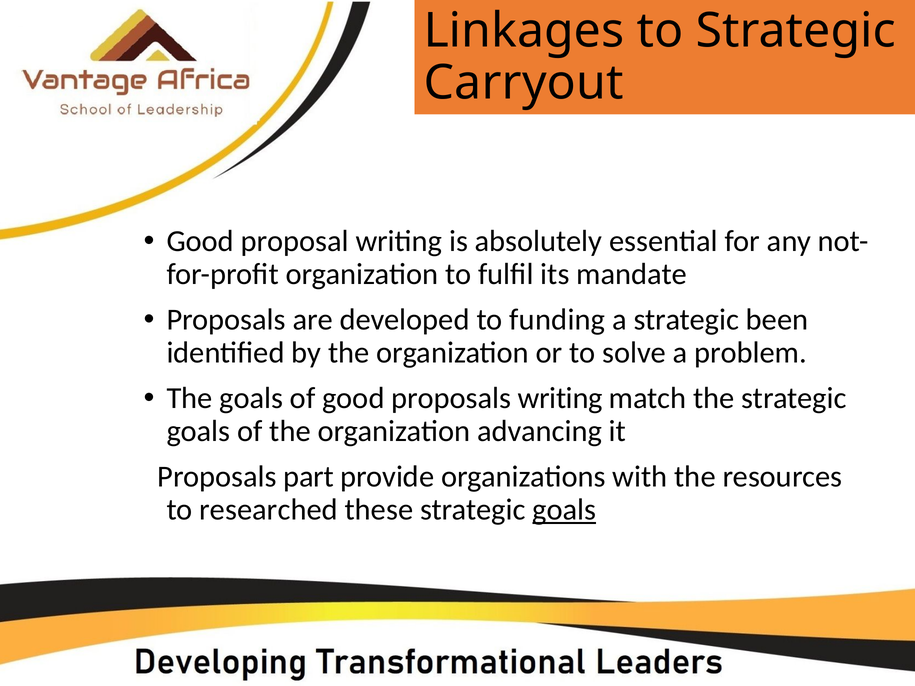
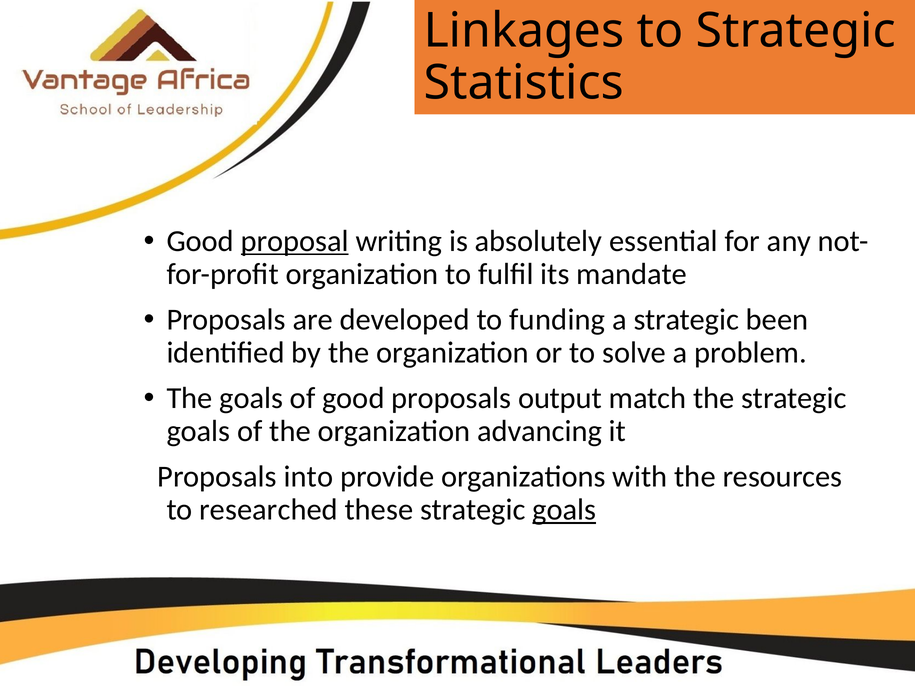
Carryout: Carryout -> Statistics
proposal underline: none -> present
proposals writing: writing -> output
part: part -> into
